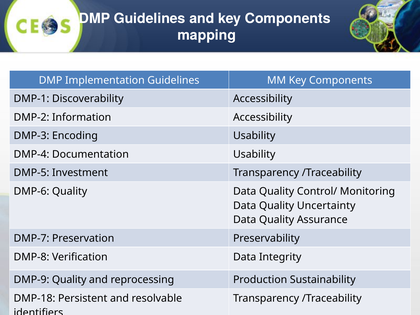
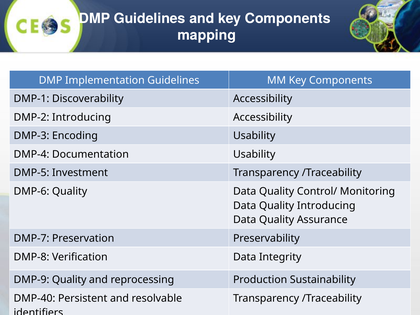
DMP-2 Information: Information -> Introducing
Quality Uncertainty: Uncertainty -> Introducing
DMP-18: DMP-18 -> DMP-40
